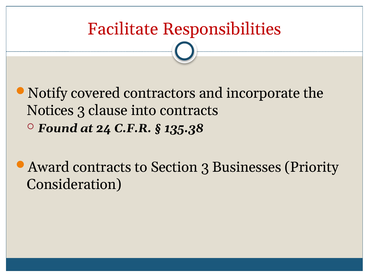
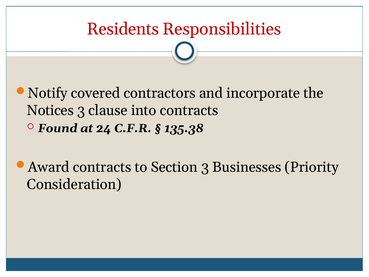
Facilitate: Facilitate -> Residents
